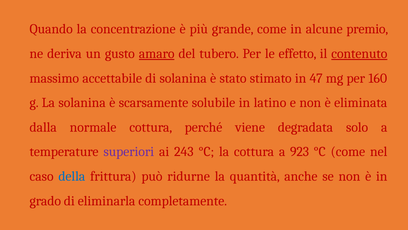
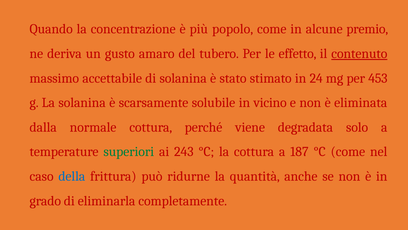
grande: grande -> popolo
amaro underline: present -> none
47: 47 -> 24
160: 160 -> 453
latino: latino -> vicino
superiori colour: purple -> green
923: 923 -> 187
